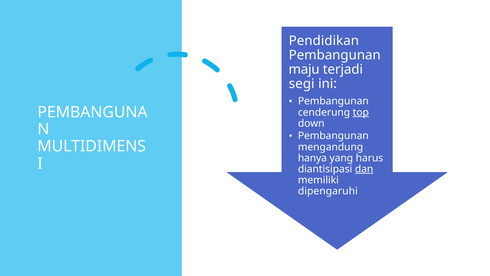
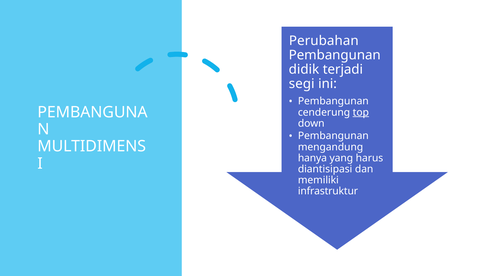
Pendidikan: Pendidikan -> Perubahan
maju: maju -> didik
dan underline: present -> none
dipengaruhi: dipengaruhi -> infrastruktur
